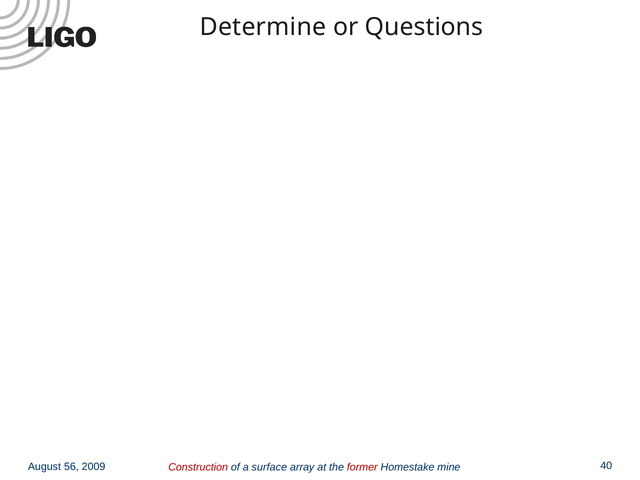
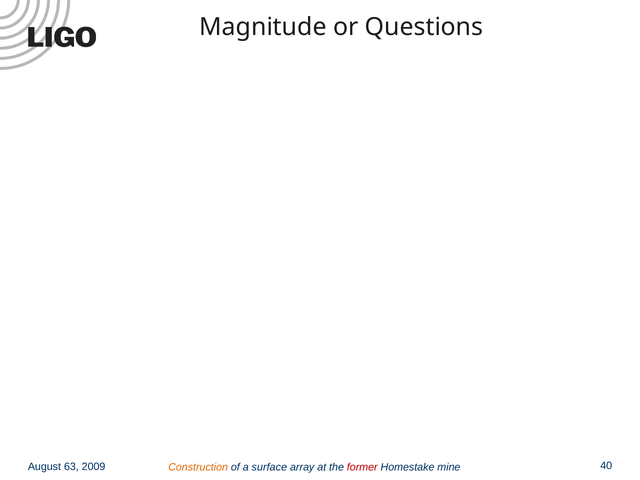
Determine: Determine -> Magnitude
56: 56 -> 63
Construction colour: red -> orange
